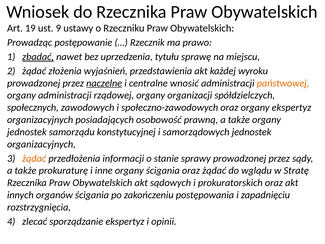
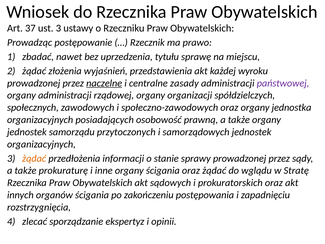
19: 19 -> 37
ust 9: 9 -> 3
zbadać underline: present -> none
wnosić: wnosić -> zasady
państwowej colour: orange -> purple
organy ekspertyz: ekspertyz -> jednostka
konstytucyjnej: konstytucyjnej -> przytoczonych
